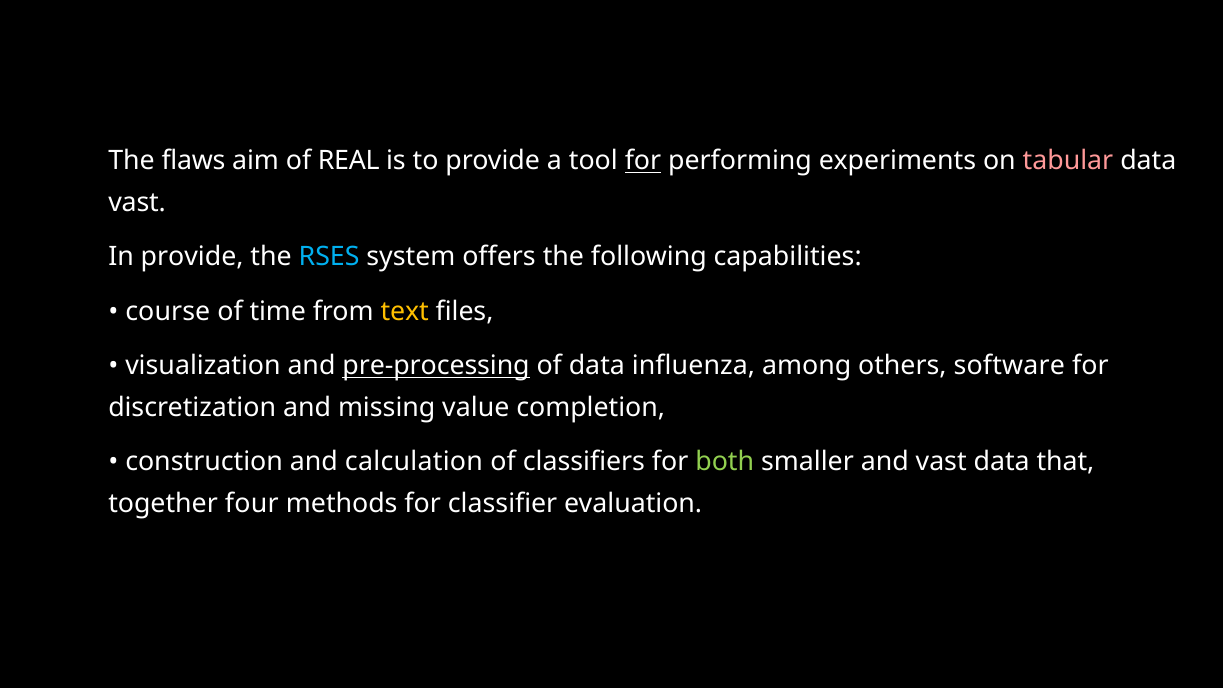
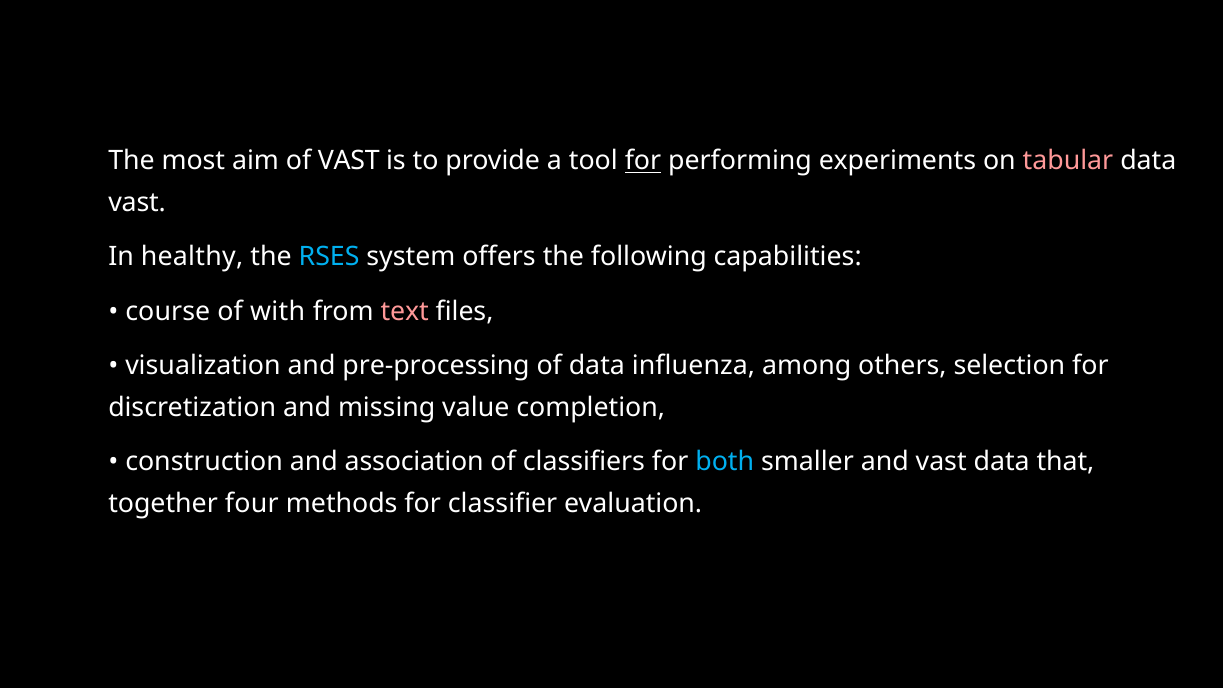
flaws: flaws -> most
of REAL: REAL -> VAST
In provide: provide -> healthy
time: time -> with
text colour: yellow -> pink
pre-processing underline: present -> none
software: software -> selection
calculation: calculation -> association
both colour: light green -> light blue
